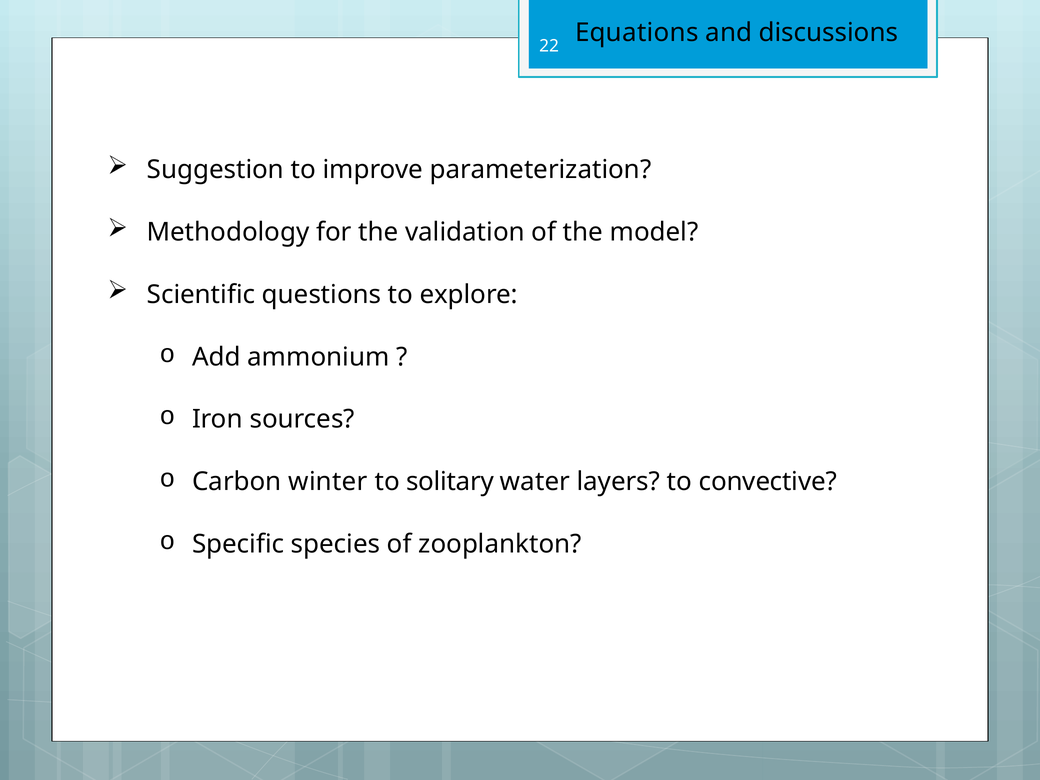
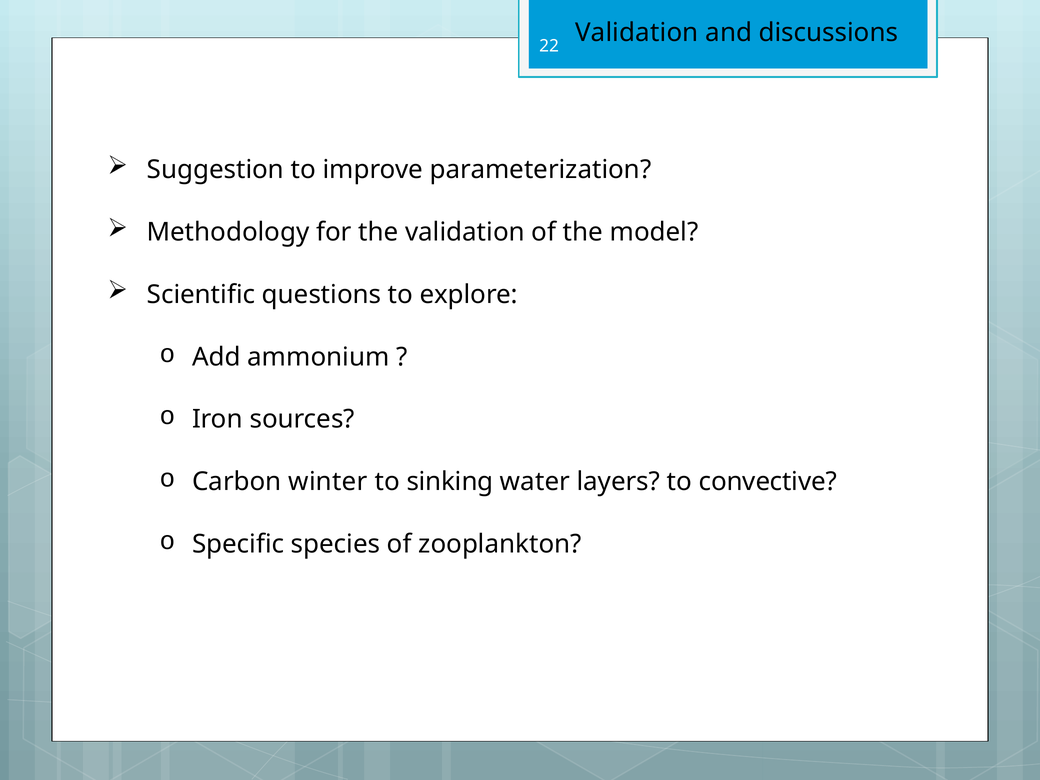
22 Equations: Equations -> Validation
solitary: solitary -> sinking
